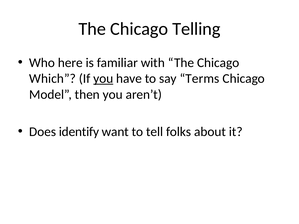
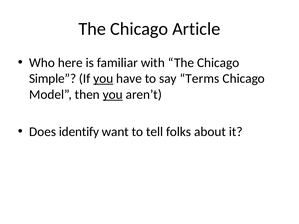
Telling: Telling -> Article
Which: Which -> Simple
you at (113, 95) underline: none -> present
